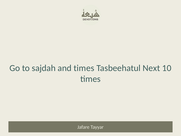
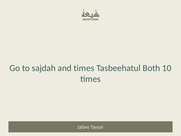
Next: Next -> Both
